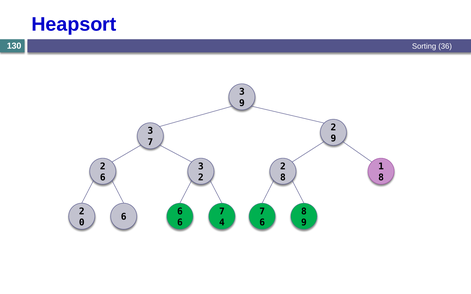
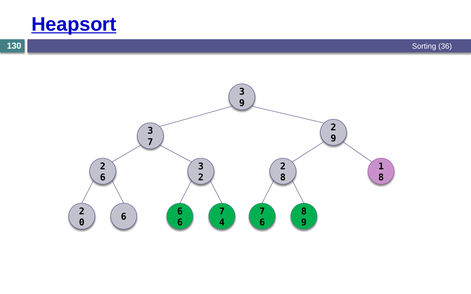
Heapsort underline: none -> present
